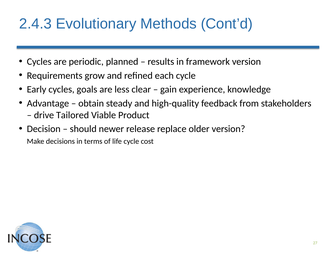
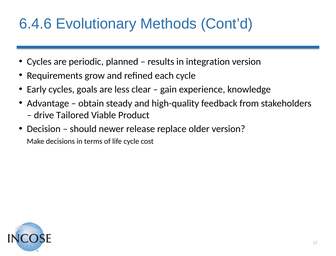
2.4.3: 2.4.3 -> 6.4.6
framework: framework -> integration
